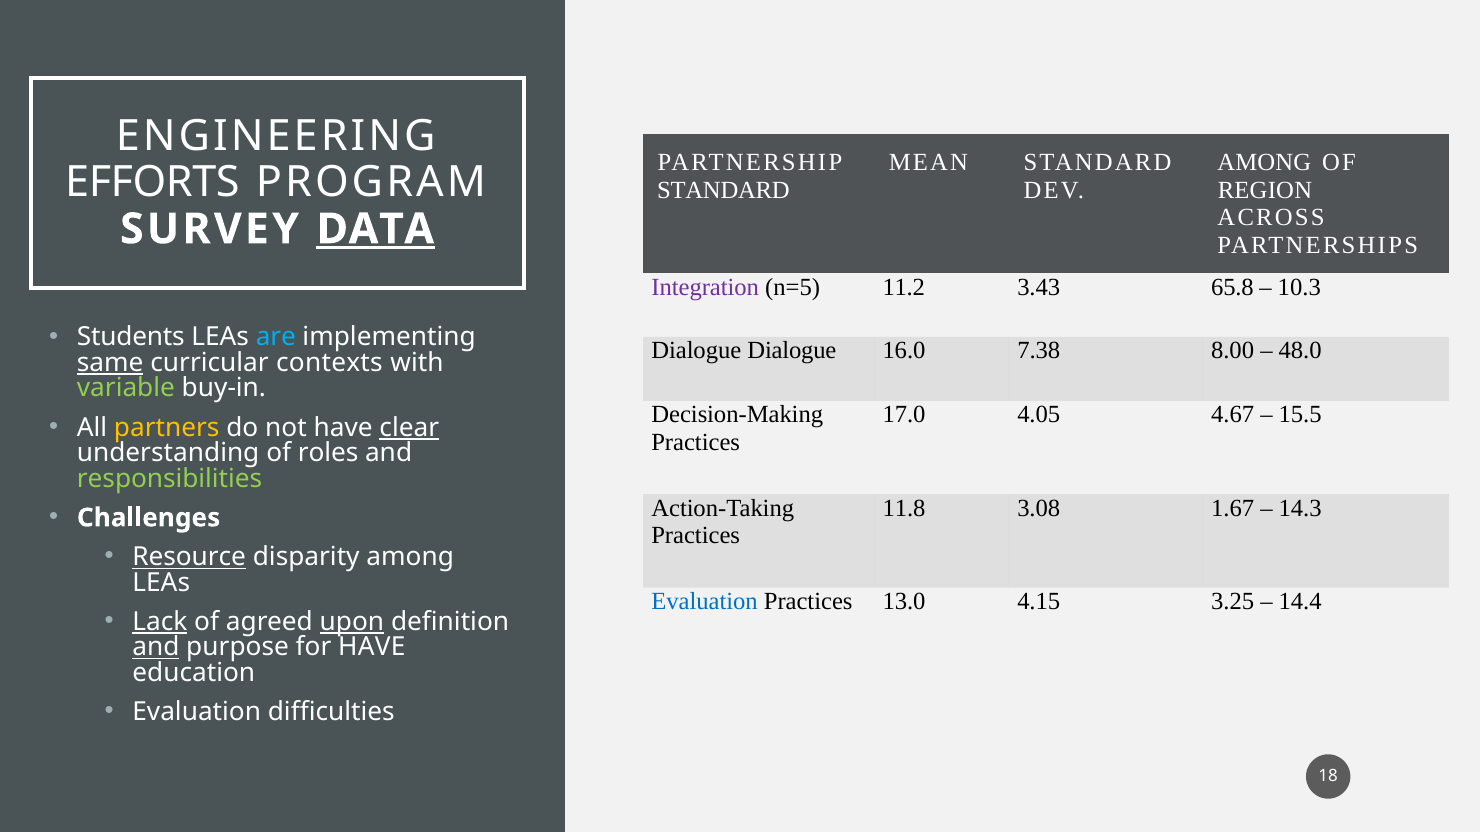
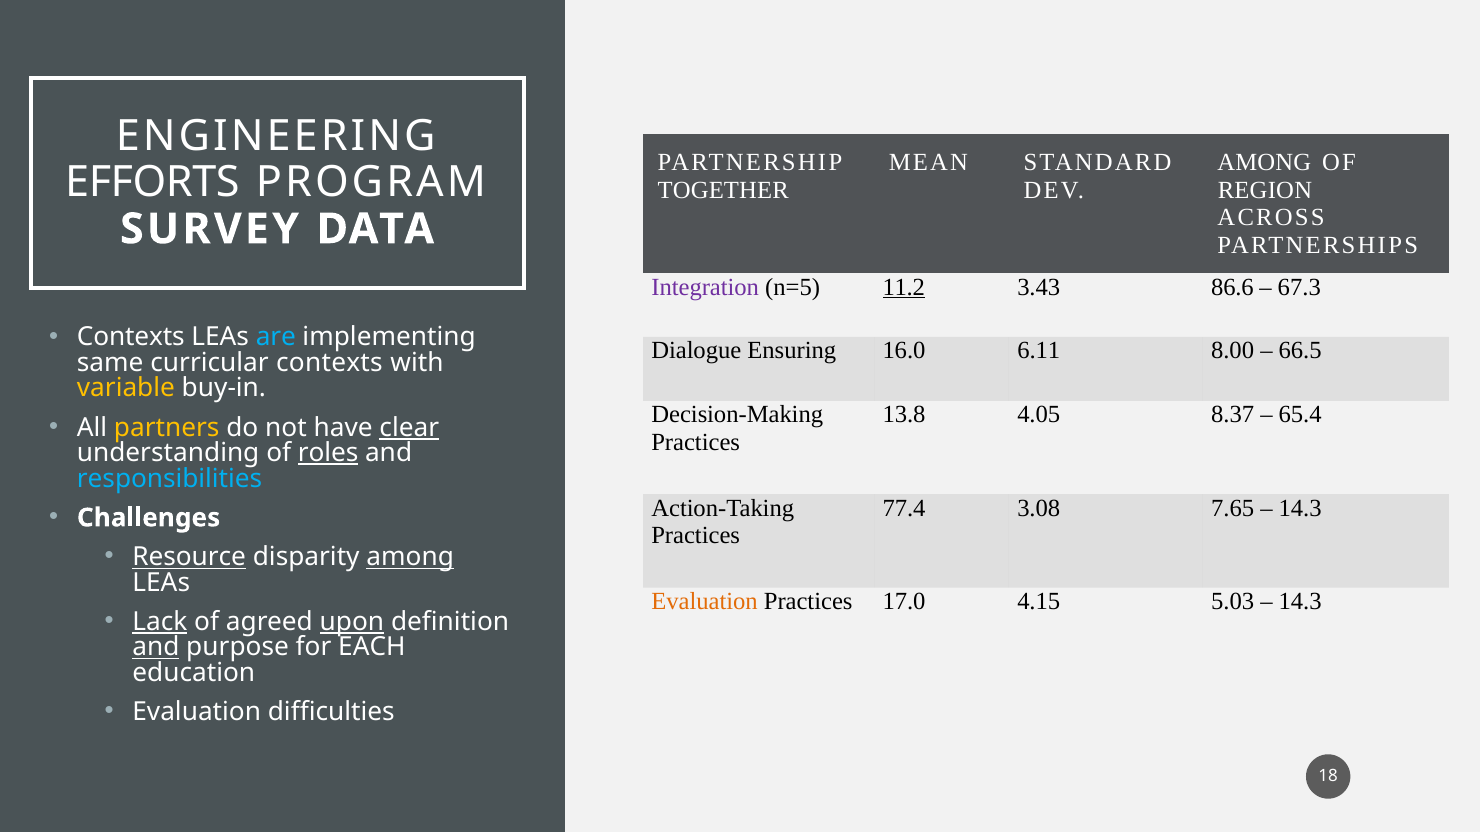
STANDARD at (723, 190): STANDARD -> TOGETHER
DATA underline: present -> none
11.2 underline: none -> present
65.8: 65.8 -> 86.6
10.3: 10.3 -> 67.3
Students at (131, 337): Students -> Contexts
Dialogue Dialogue: Dialogue -> Ensuring
7.38: 7.38 -> 6.11
48.0: 48.0 -> 66.5
same underline: present -> none
variable colour: light green -> yellow
17.0: 17.0 -> 13.8
4.67: 4.67 -> 8.37
15.5: 15.5 -> 65.4
roles underline: none -> present
responsibilities colour: light green -> light blue
11.8: 11.8 -> 77.4
1.67: 1.67 -> 7.65
among at (410, 557) underline: none -> present
Evaluation at (705, 602) colour: blue -> orange
13.0: 13.0 -> 17.0
3.25: 3.25 -> 5.03
14.4 at (1300, 602): 14.4 -> 14.3
for HAVE: HAVE -> EACH
